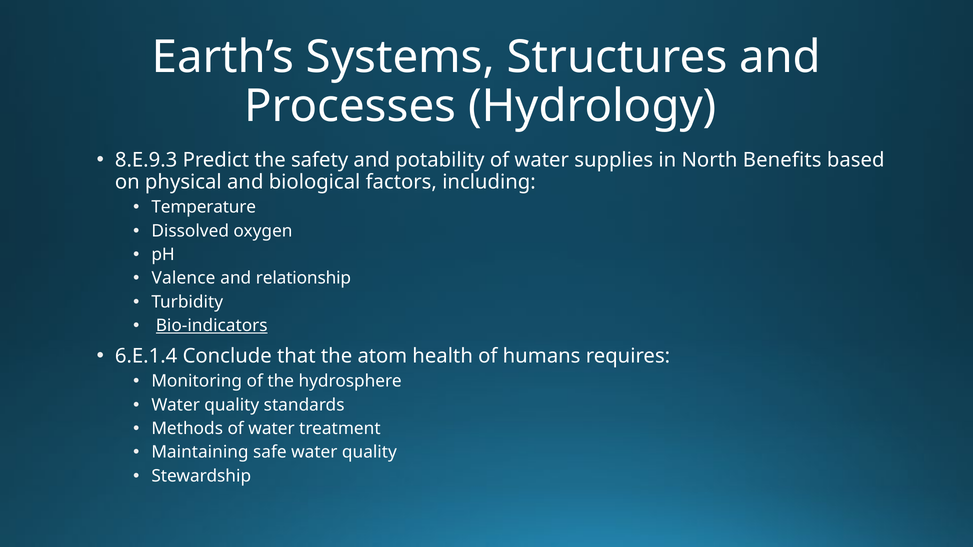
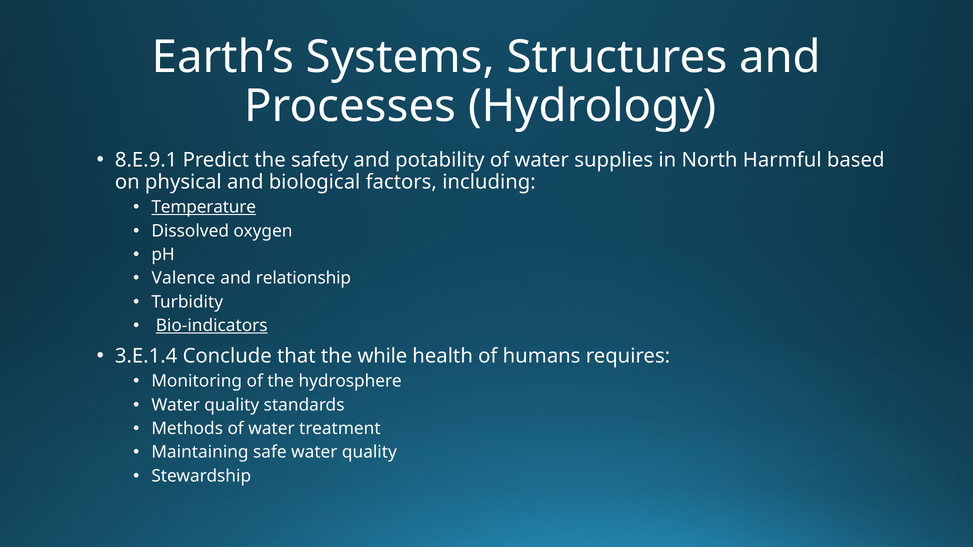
8.E.9.3: 8.E.9.3 -> 8.E.9.1
Benefits: Benefits -> Harmful
Temperature underline: none -> present
6.E.1.4: 6.E.1.4 -> 3.E.1.4
atom: atom -> while
